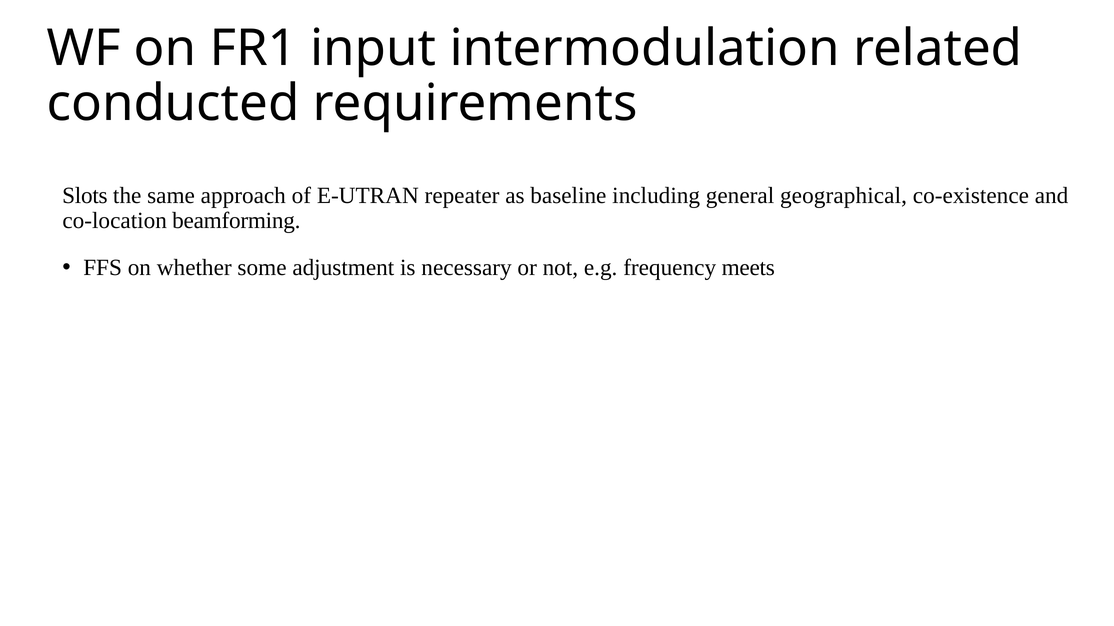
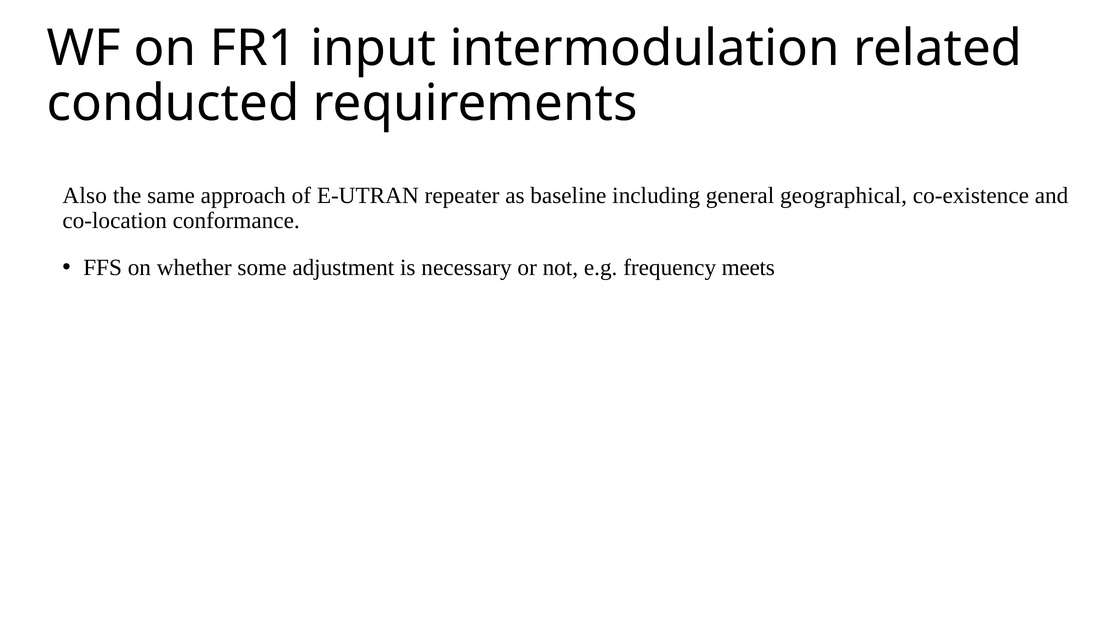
Slots: Slots -> Also
beamforming: beamforming -> conformance
